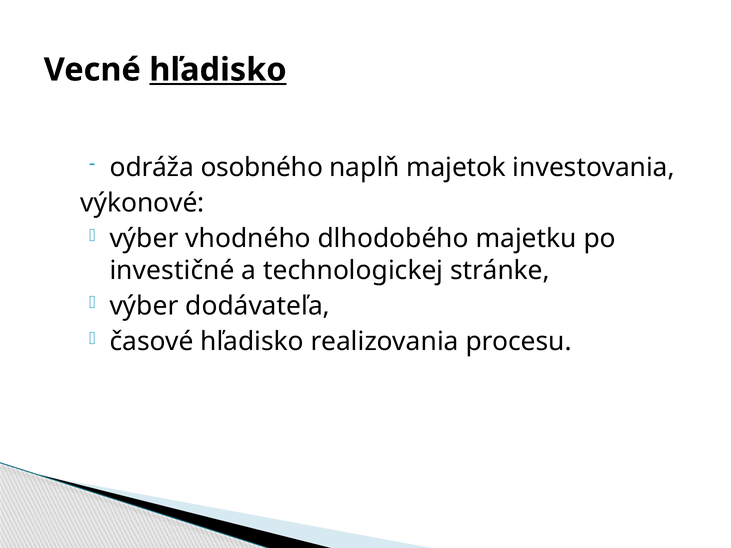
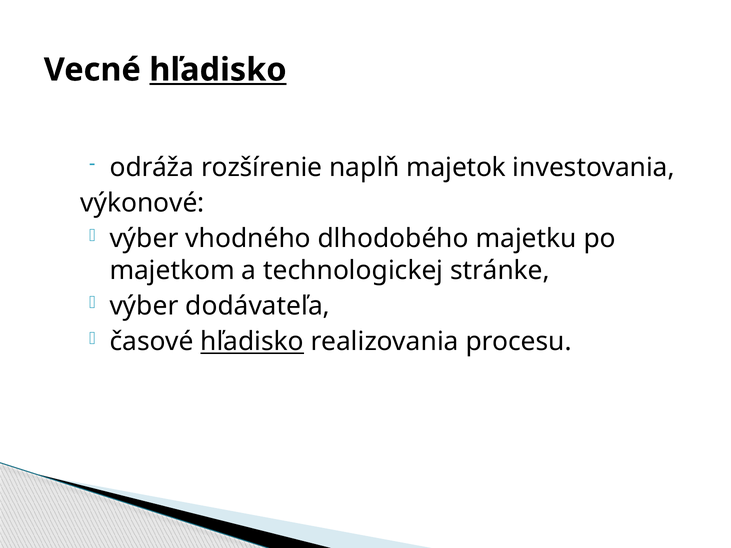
osobného: osobného -> rozšírenie
investičné: investičné -> majetkom
hľadisko at (252, 342) underline: none -> present
